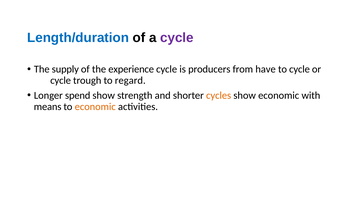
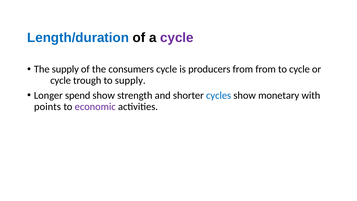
experience: experience -> consumers
from have: have -> from
to regard: regard -> supply
cycles colour: orange -> blue
show economic: economic -> monetary
means: means -> points
economic at (95, 107) colour: orange -> purple
